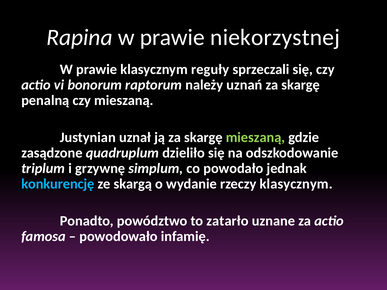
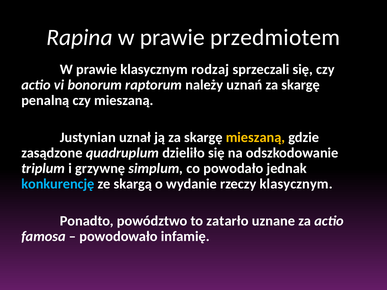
niekorzystnej: niekorzystnej -> przedmiotem
reguły: reguły -> rodzaj
mieszaną at (255, 137) colour: light green -> yellow
